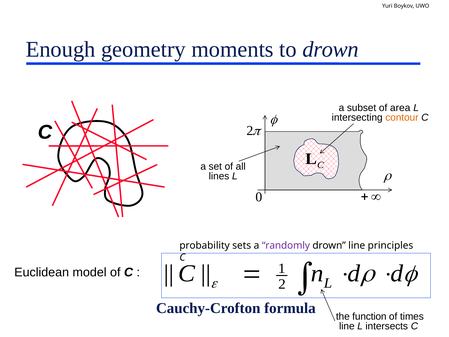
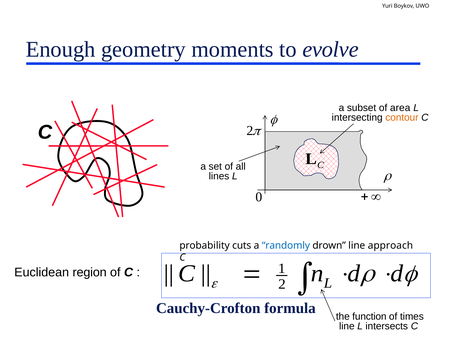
to drown: drown -> evolve
sets: sets -> cuts
randomly colour: purple -> blue
principles: principles -> approach
model: model -> region
